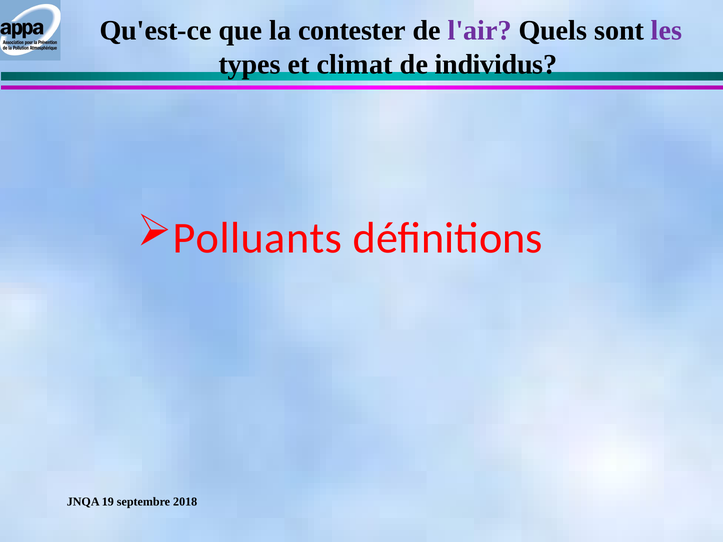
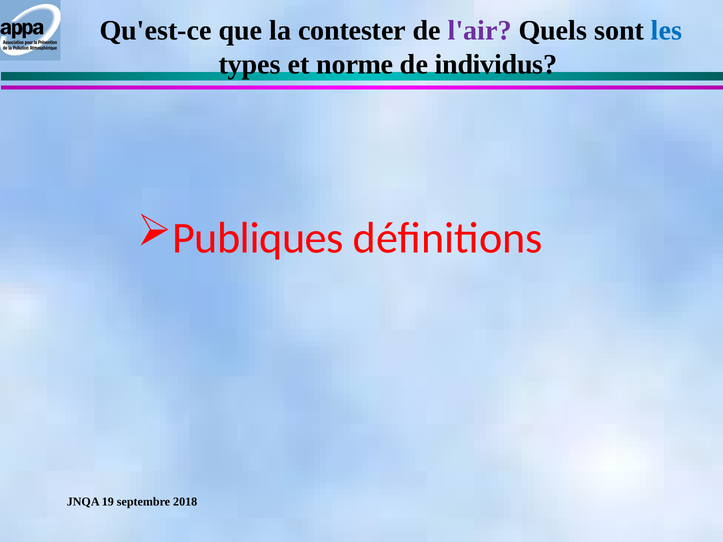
les colour: purple -> blue
climat: climat -> norme
Polluants: Polluants -> Publiques
